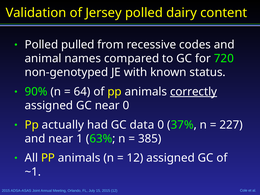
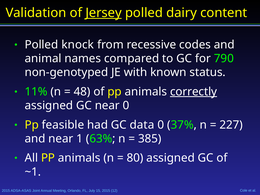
Jersey underline: none -> present
pulled: pulled -> knock
720: 720 -> 790
90%: 90% -> 11%
64: 64 -> 48
actually: actually -> feasible
12 at (135, 158): 12 -> 80
